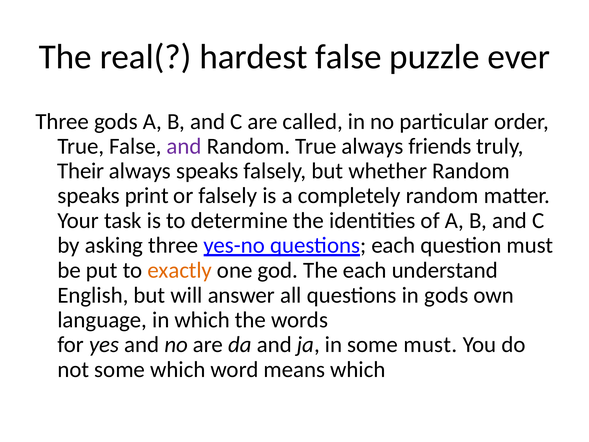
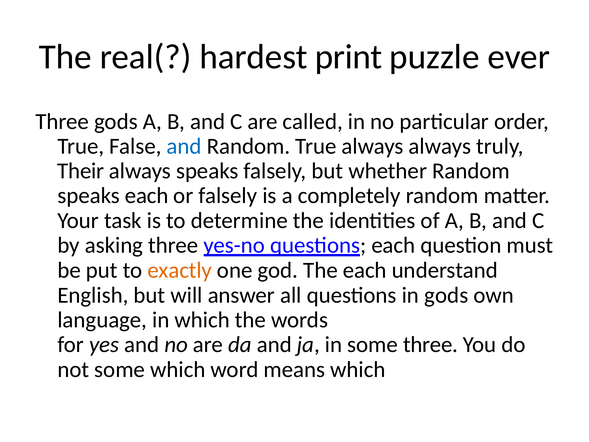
hardest false: false -> print
and at (184, 146) colour: purple -> blue
always friends: friends -> always
speaks print: print -> each
some must: must -> three
